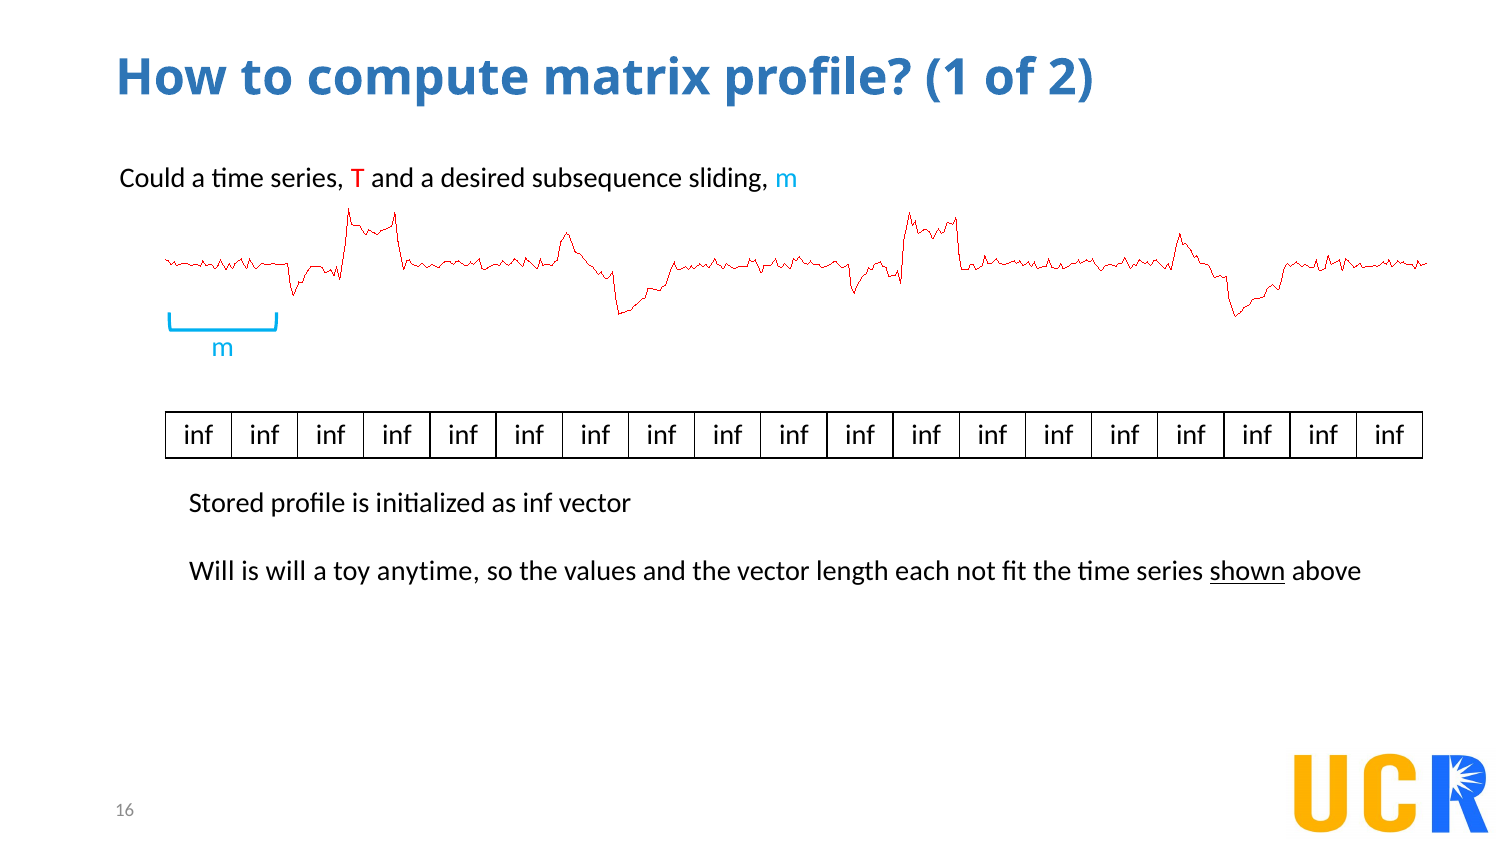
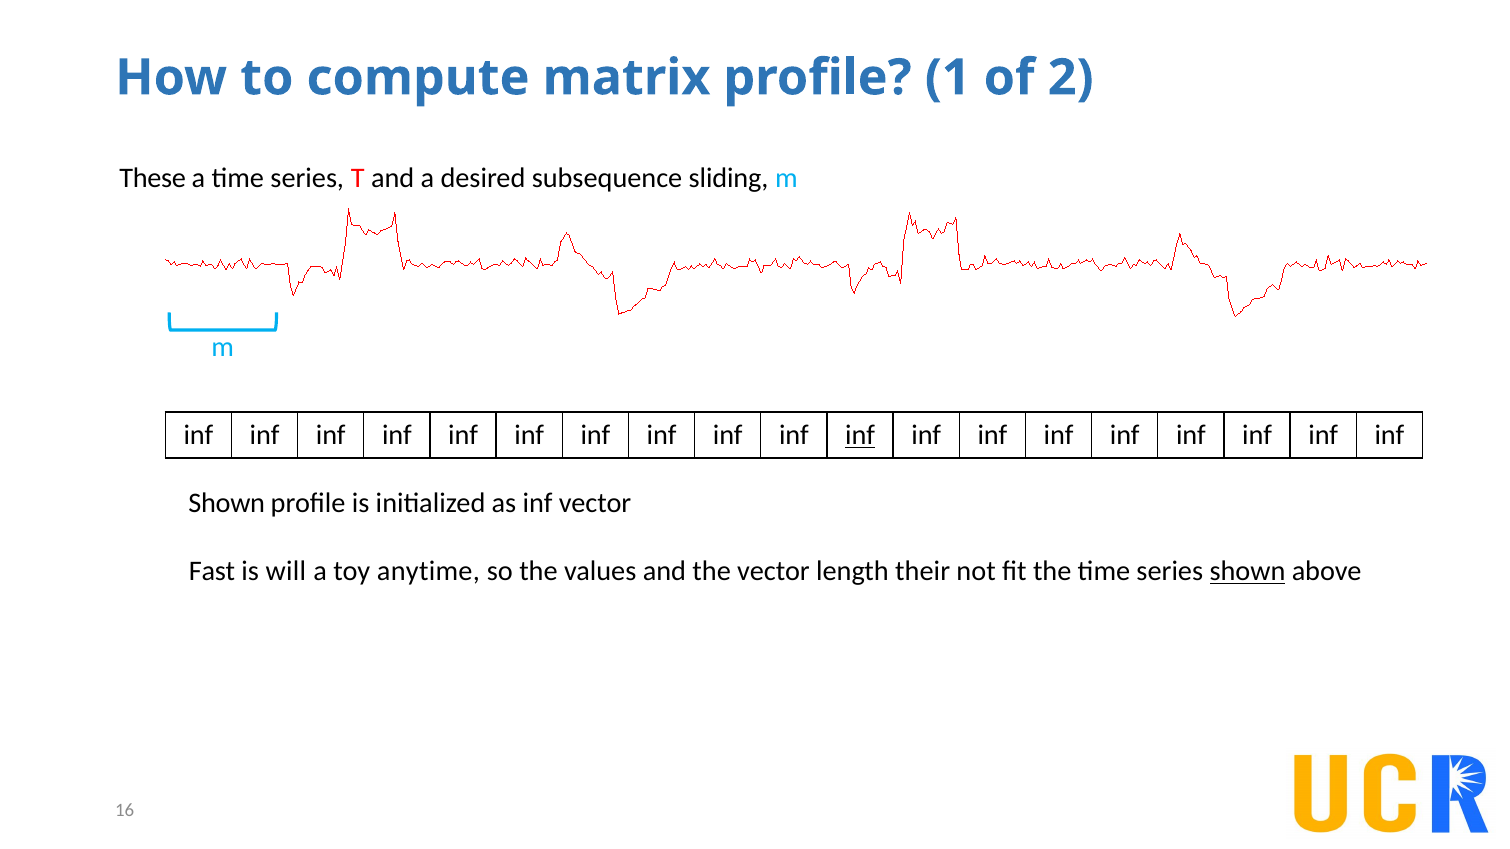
Could: Could -> These
inf at (860, 436) underline: none -> present
Stored at (227, 504): Stored -> Shown
Will at (212, 572): Will -> Fast
each: each -> their
